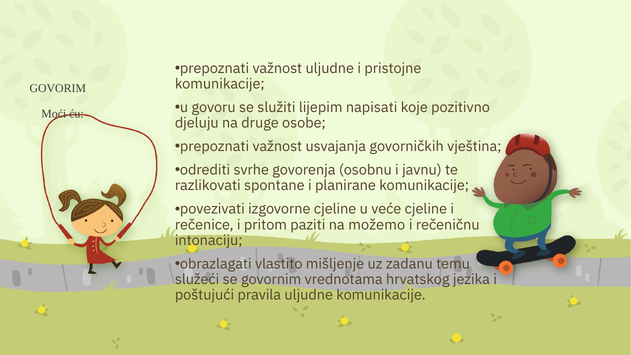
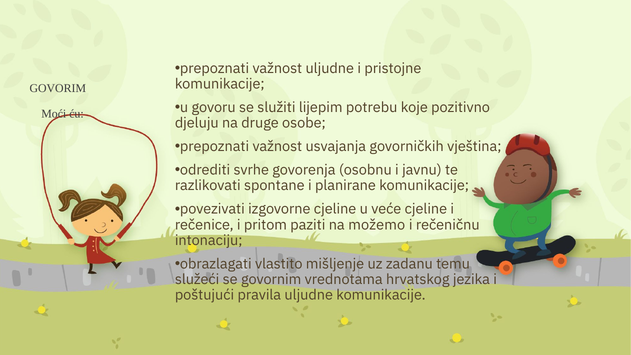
napisati: napisati -> potrebu
